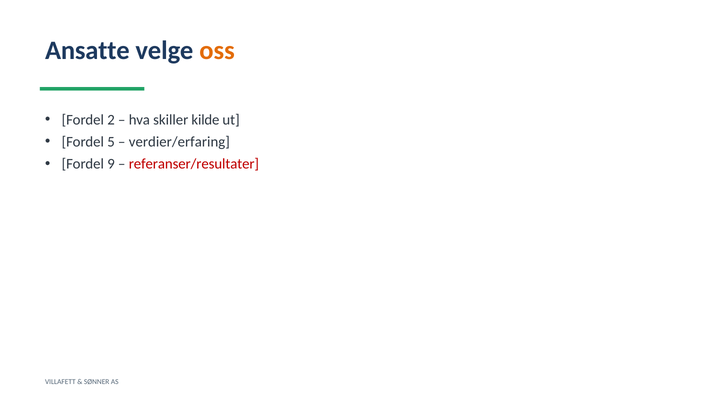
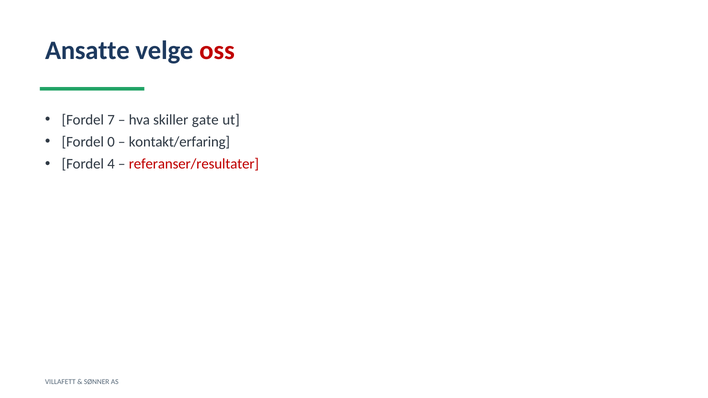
oss colour: orange -> red
2: 2 -> 7
kilde: kilde -> gate
5: 5 -> 0
verdier/erfaring: verdier/erfaring -> kontakt/erfaring
9: 9 -> 4
